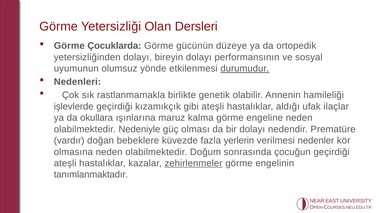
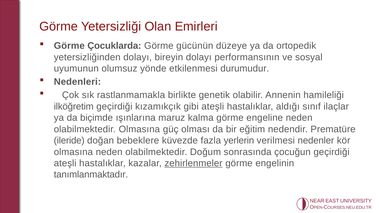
Dersleri: Dersleri -> Emirleri
durumudur underline: present -> none
işlevlerde: işlevlerde -> ilköğretim
ufak: ufak -> sınıf
okullara: okullara -> biçimde
olabilmektedir Nedeniyle: Nedeniyle -> Olmasına
bir dolayı: dolayı -> eğitim
vardır: vardır -> ileride
